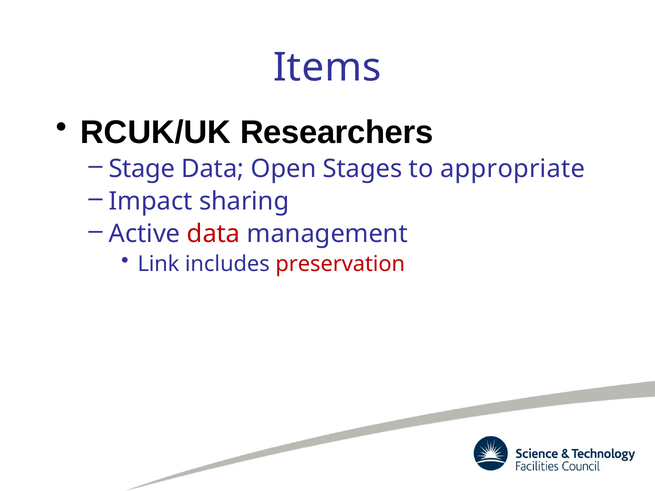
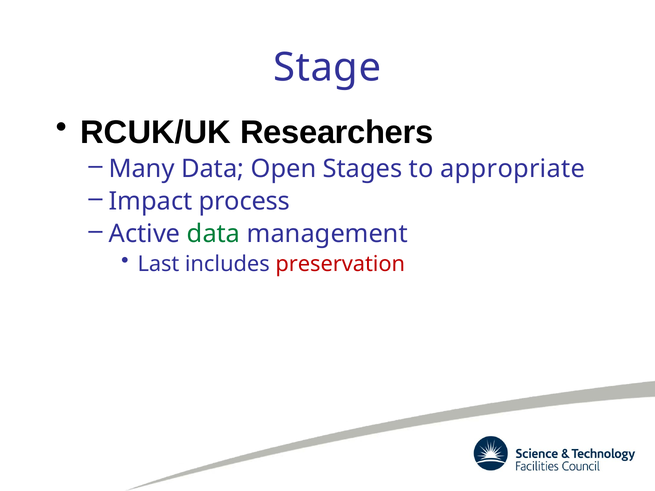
Items: Items -> Stage
Stage: Stage -> Many
sharing: sharing -> process
data at (214, 234) colour: red -> green
Link: Link -> Last
